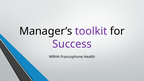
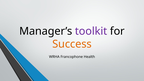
Success colour: purple -> orange
